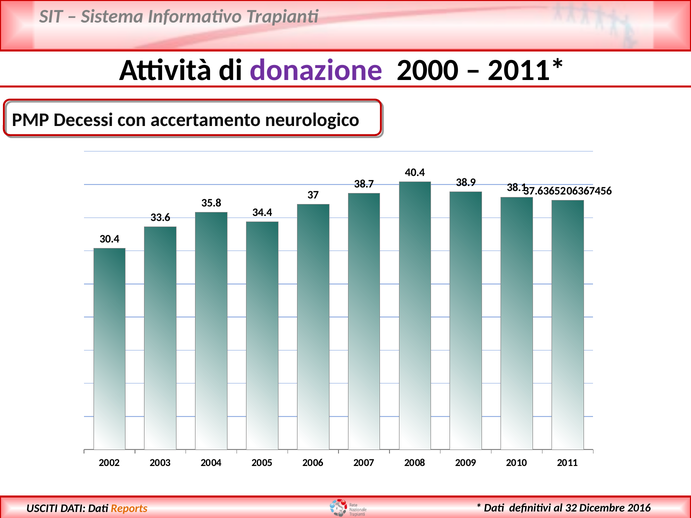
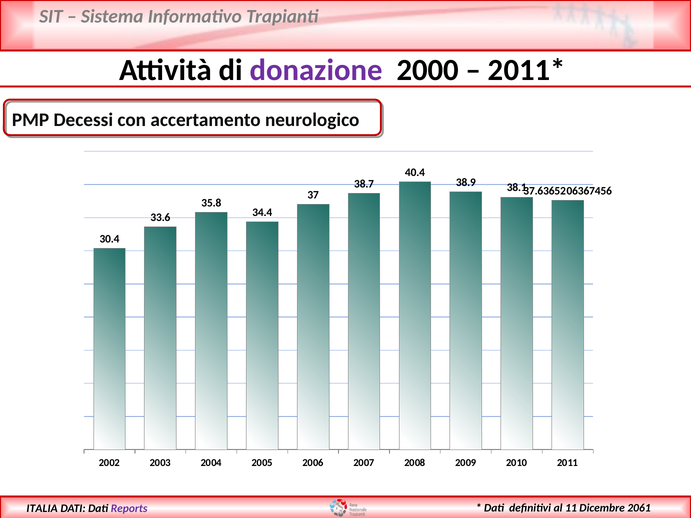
USCITI: USCITI -> ITALIA
Reports colour: orange -> purple
32: 32 -> 11
2016: 2016 -> 2061
